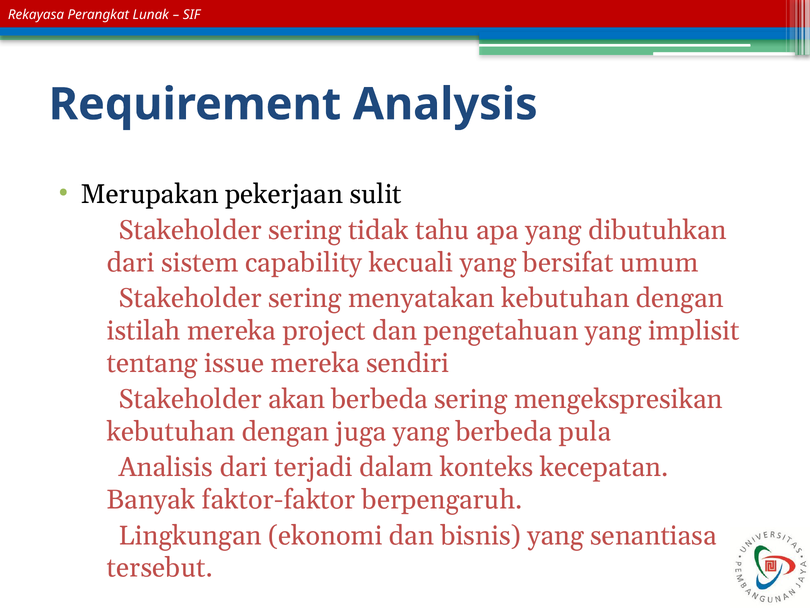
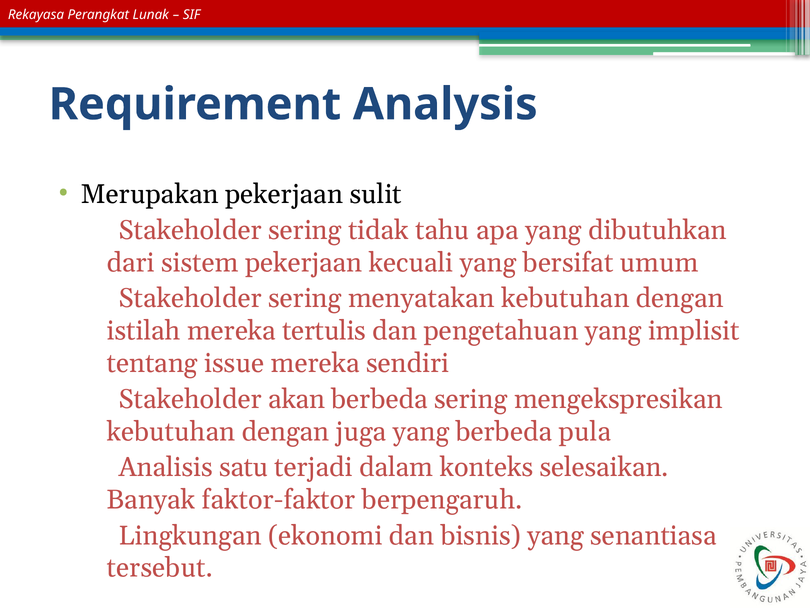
sistem capability: capability -> pekerjaan
project: project -> tertulis
Analisis dari: dari -> satu
kecepatan: kecepatan -> selesaikan
